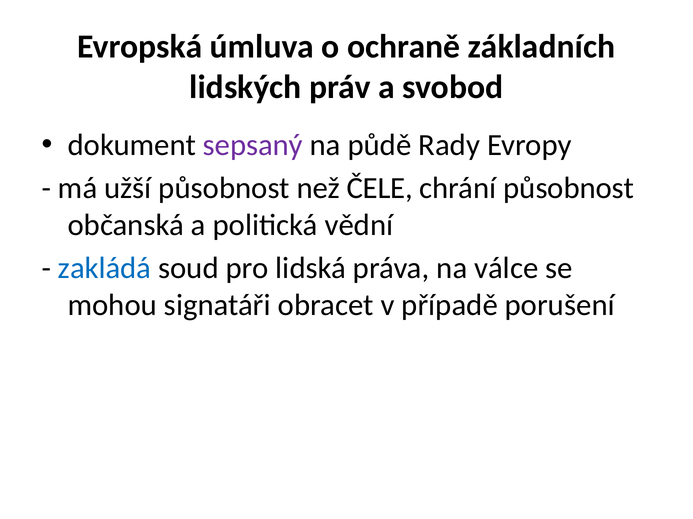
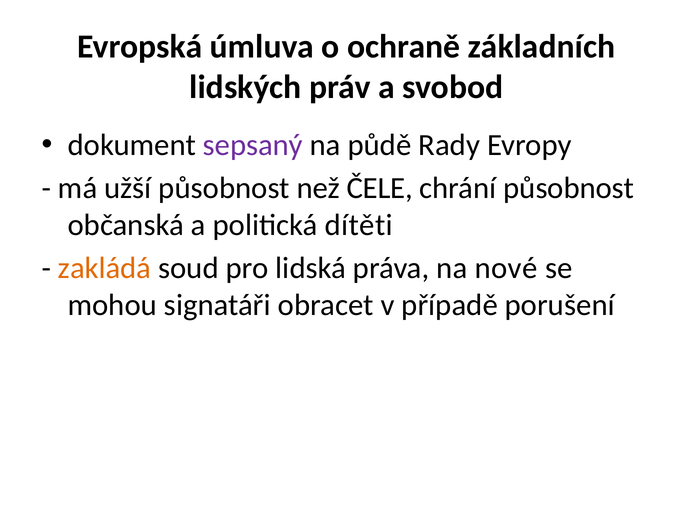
vědní: vědní -> dítěti
zakládá colour: blue -> orange
válce: válce -> nové
